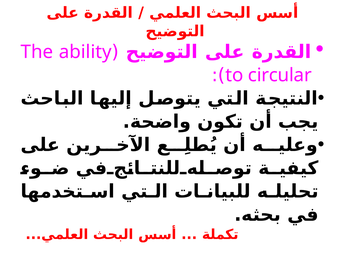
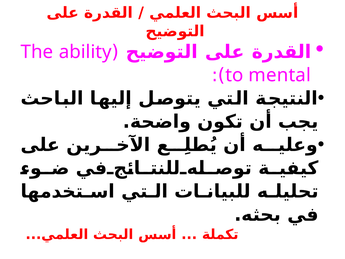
circular: circular -> mental
